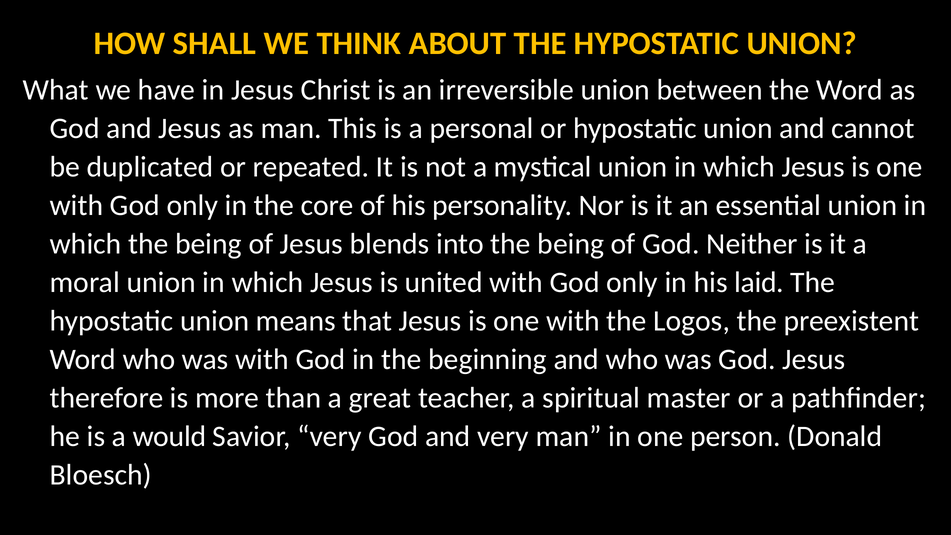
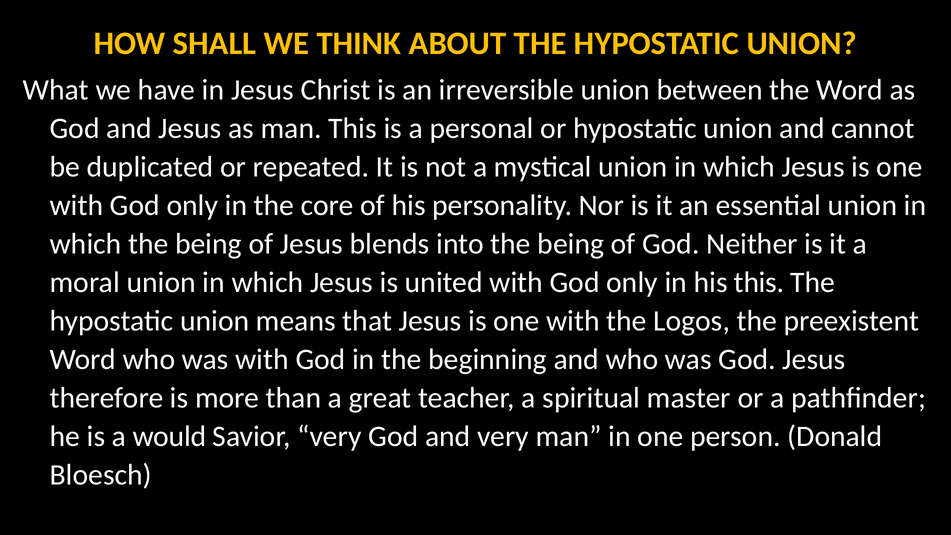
his laid: laid -> this
